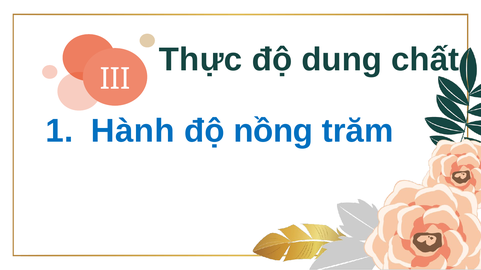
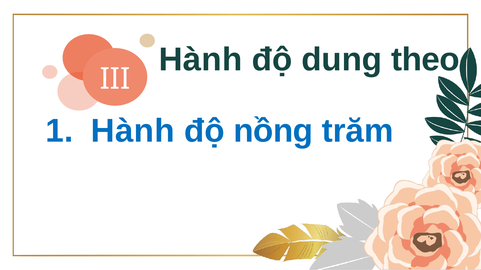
Thực at (200, 60): Thực -> Hành
chất: chất -> theo
